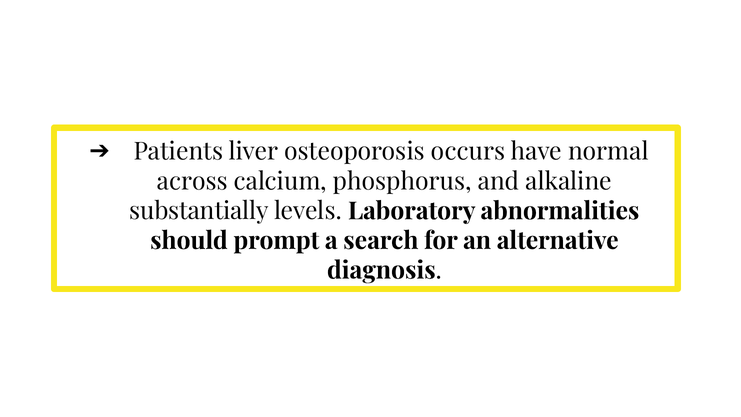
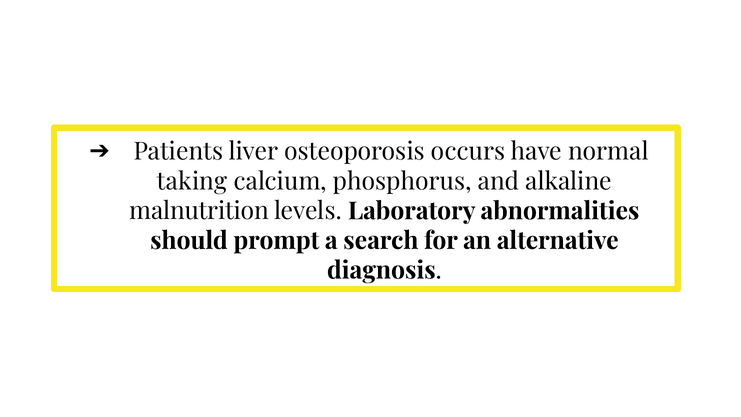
across: across -> taking
substantially: substantially -> malnutrition
